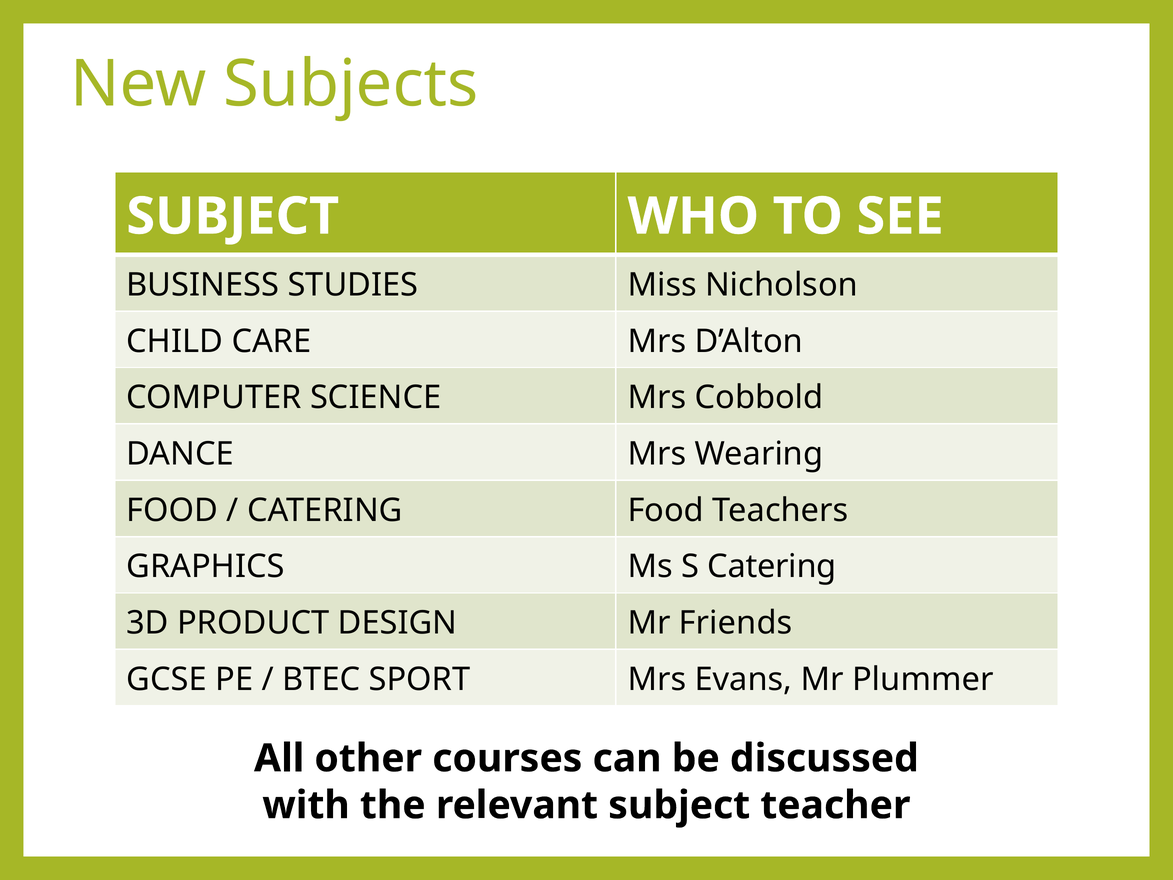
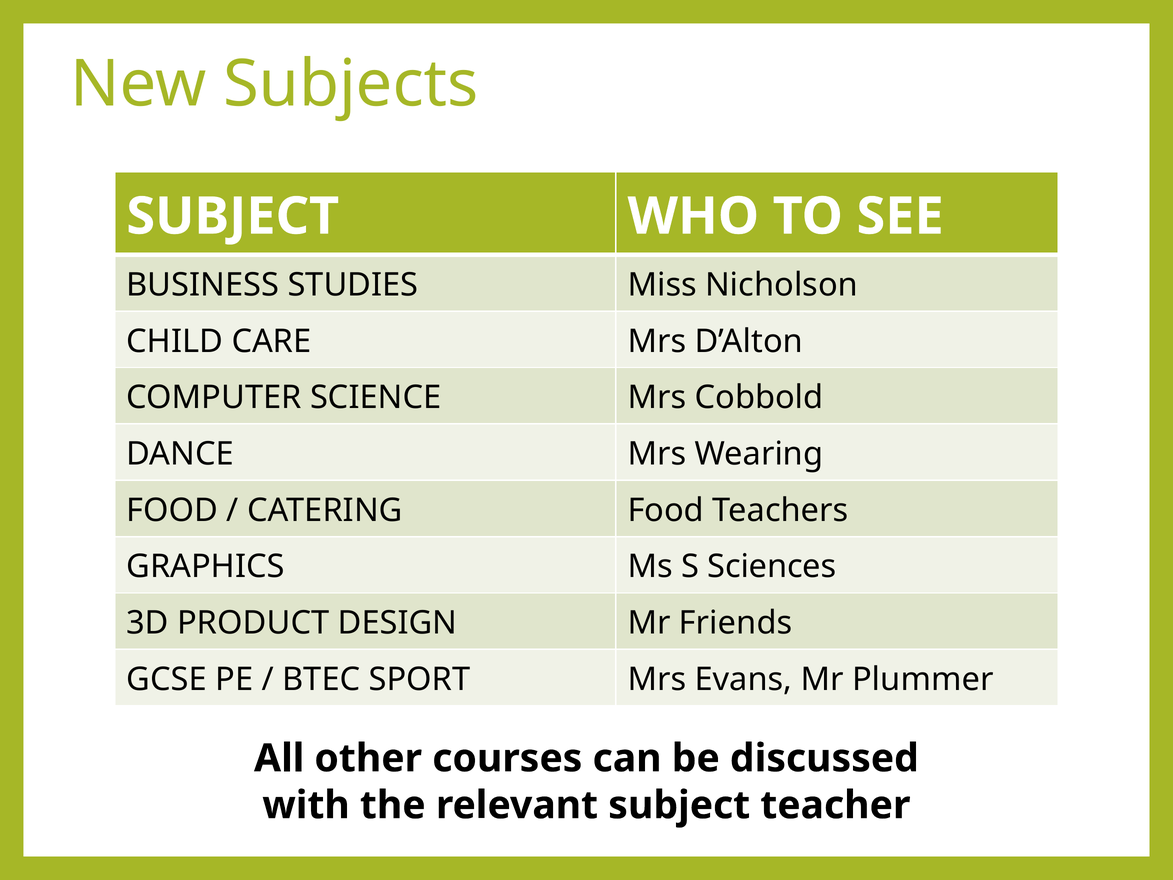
S Catering: Catering -> Sciences
